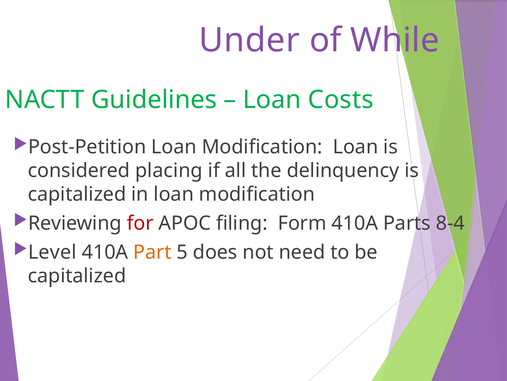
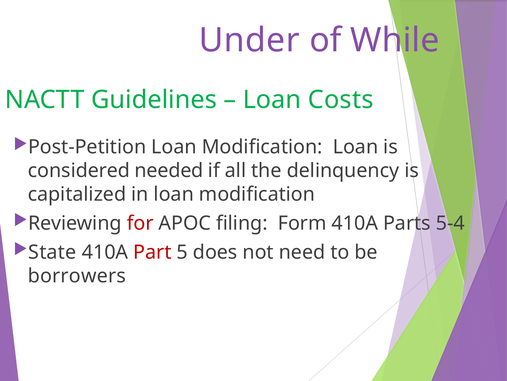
placing: placing -> needed
8-4: 8-4 -> 5-4
Level: Level -> State
Part colour: orange -> red
capitalized at (77, 275): capitalized -> borrowers
